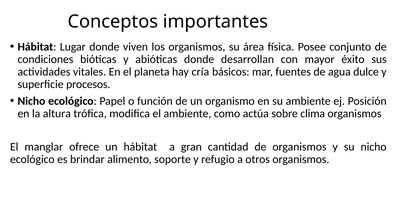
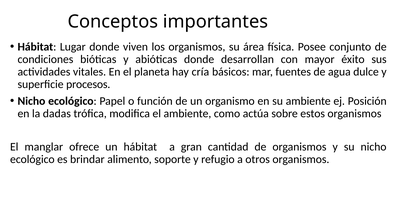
altura: altura -> dadas
clima: clima -> estos
